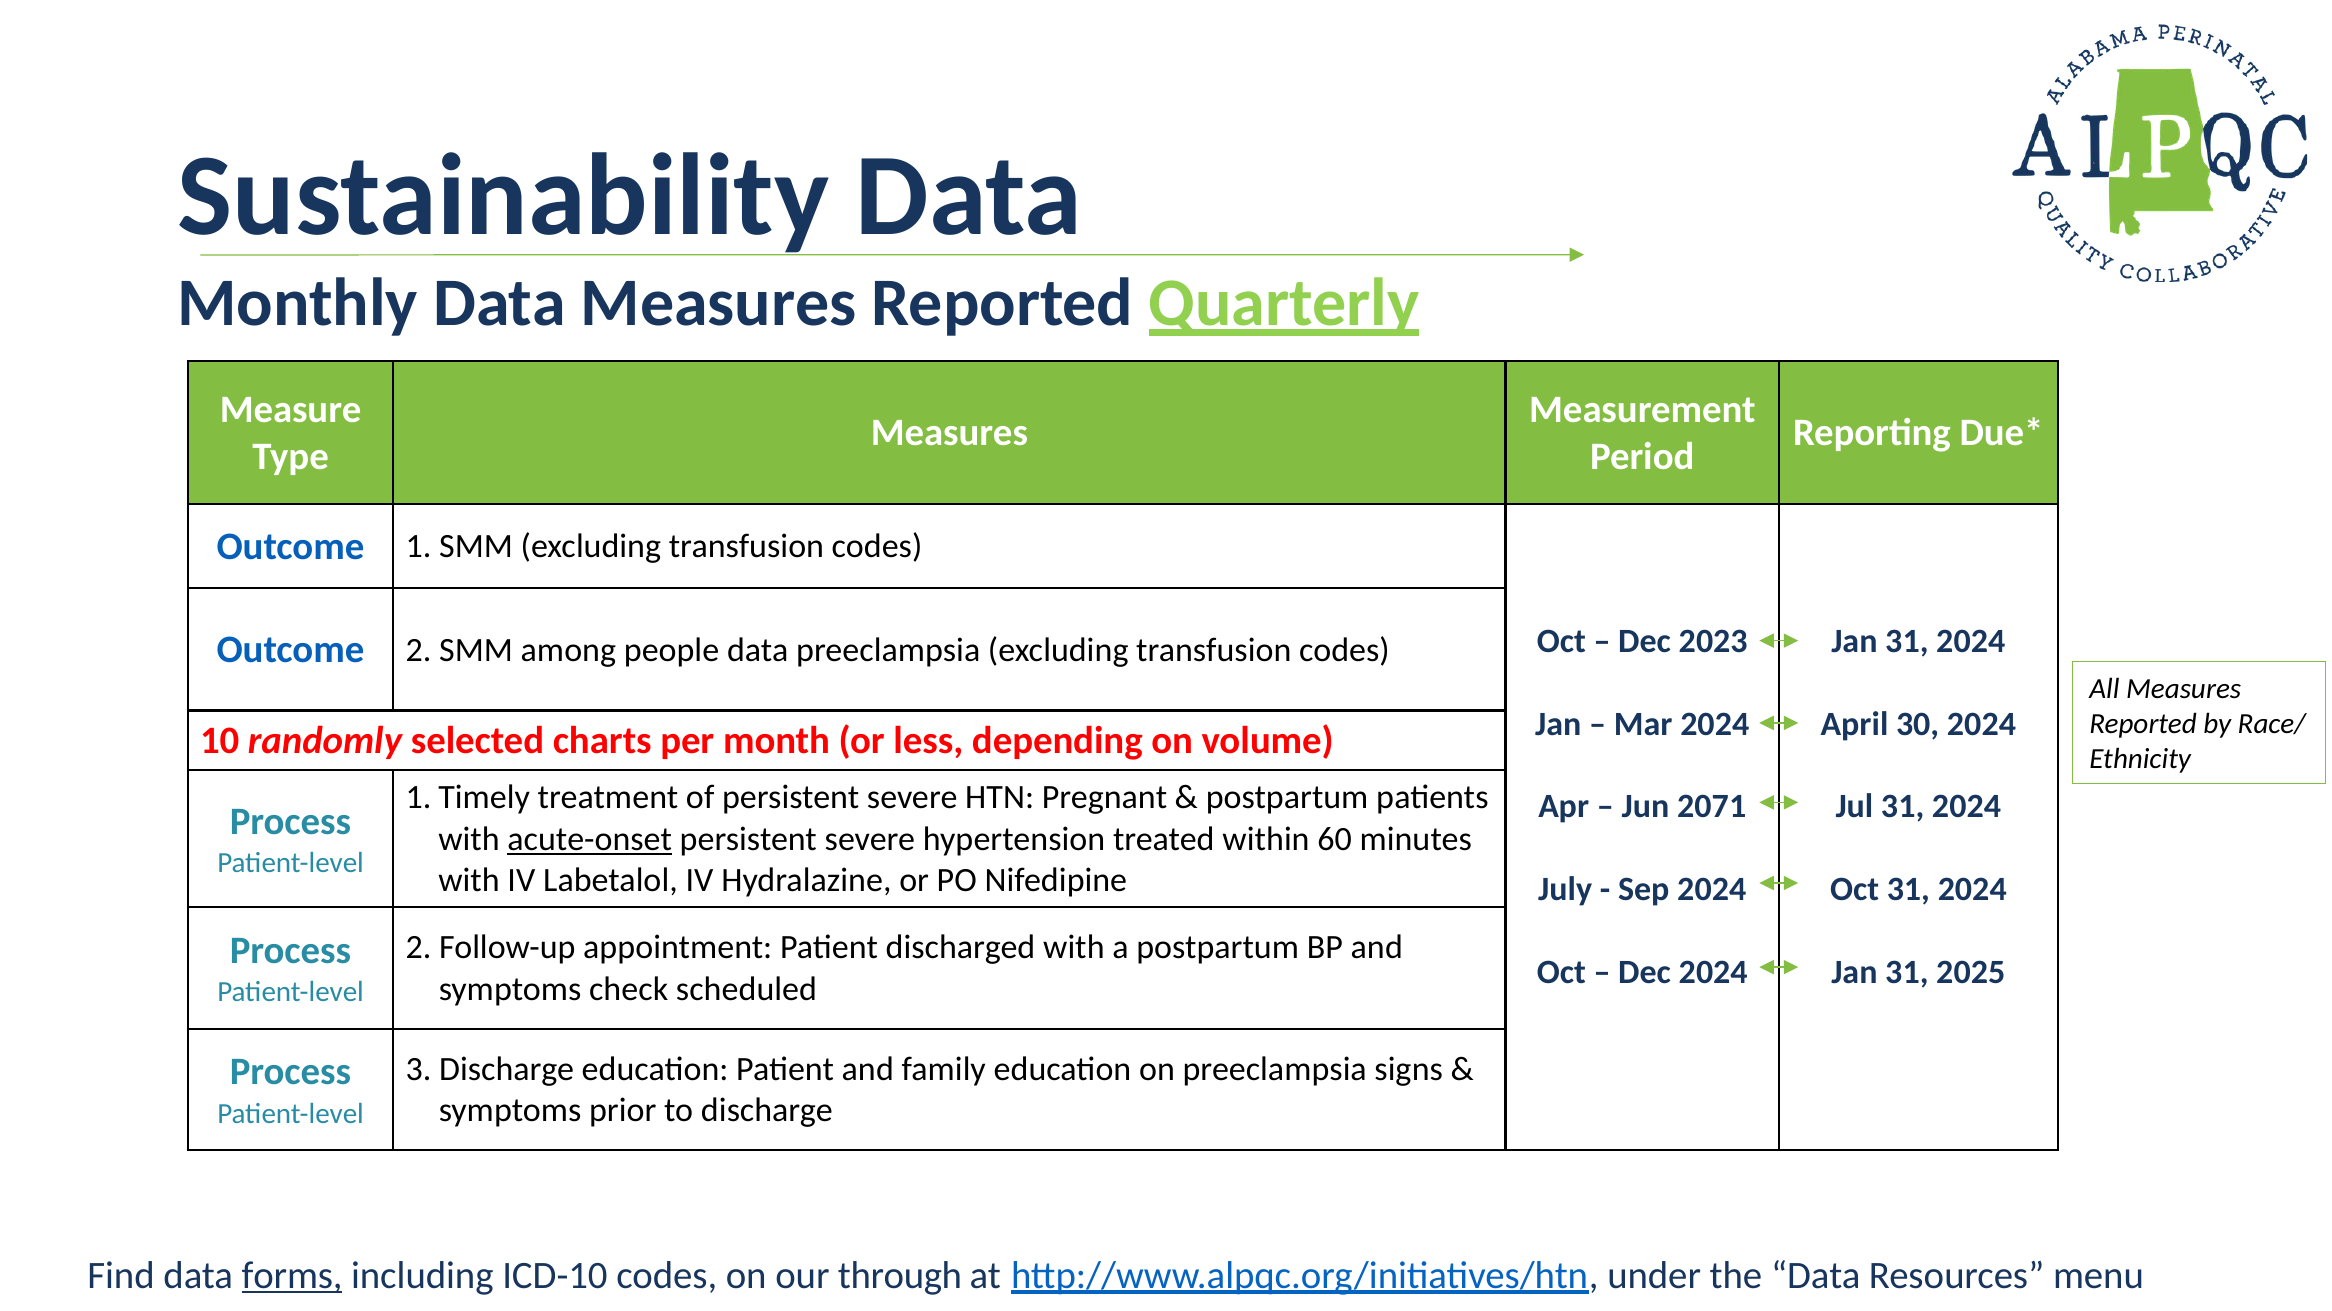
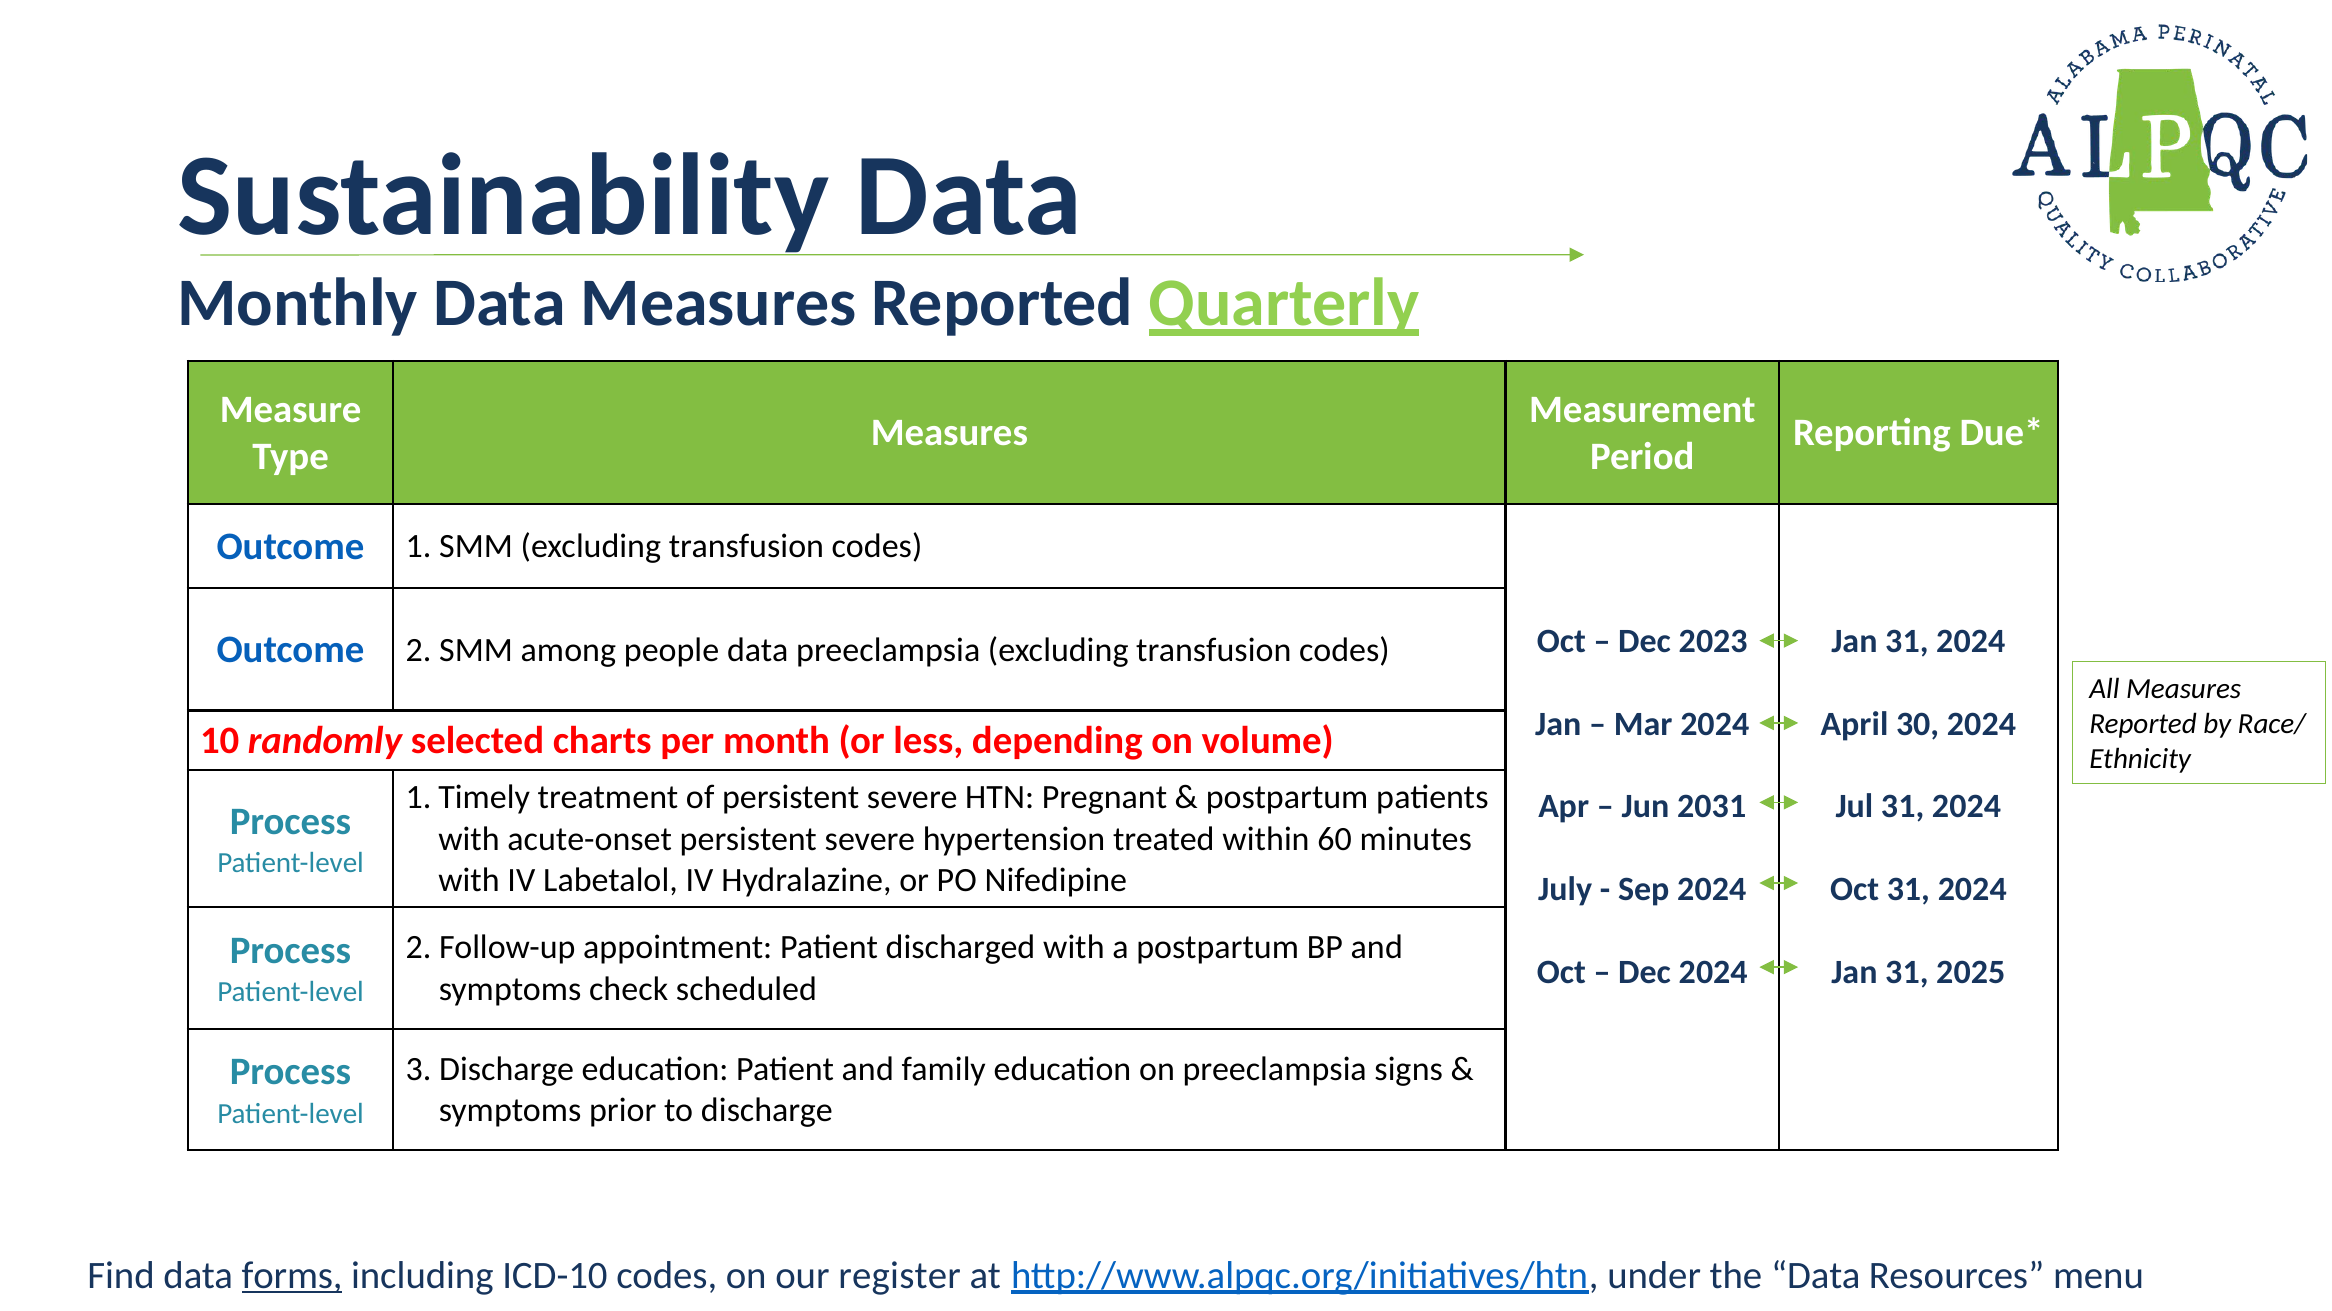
2071: 2071 -> 2031
acute-onset underline: present -> none
through: through -> register
